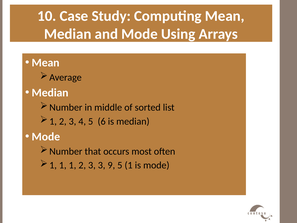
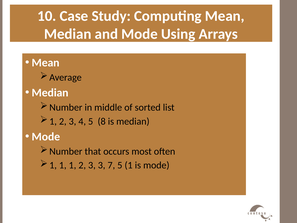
6: 6 -> 8
9: 9 -> 7
